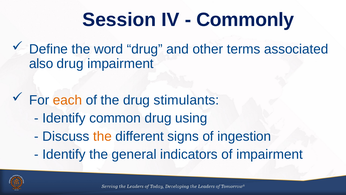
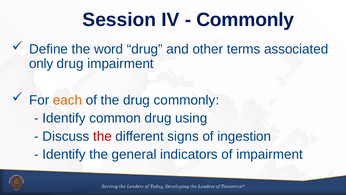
also: also -> only
drug stimulants: stimulants -> commonly
the at (102, 136) colour: orange -> red
